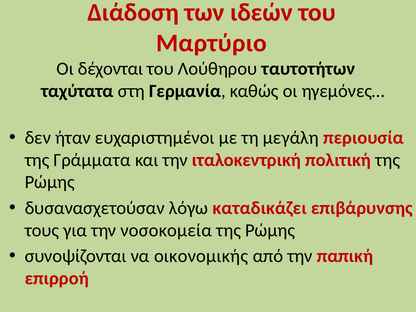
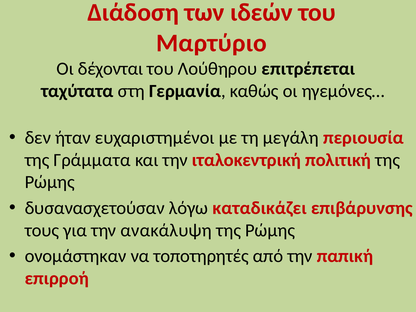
ταυτοτήτων: ταυτοτήτων -> επιτρέπεται
νοσοκομεία: νοσοκομεία -> ανακάλυψη
συνοψίζονται: συνοψίζονται -> ονομάστηκαν
οικονομικής: οικονομικής -> τοποτηρητές
